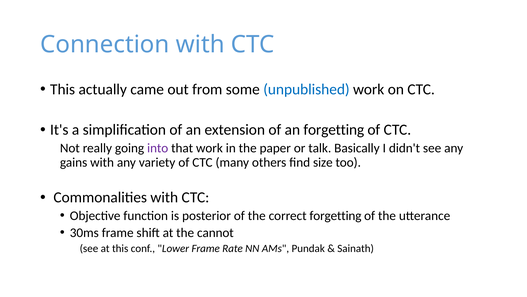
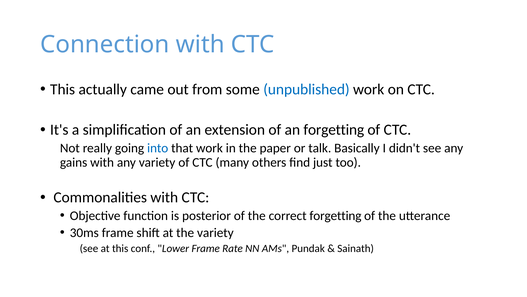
into colour: purple -> blue
size: size -> just
the cannot: cannot -> variety
